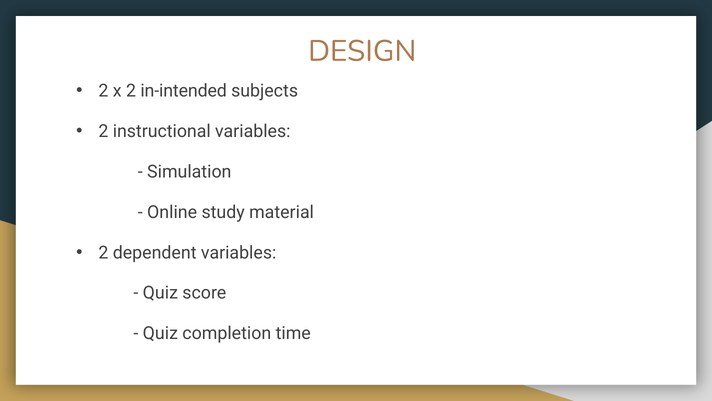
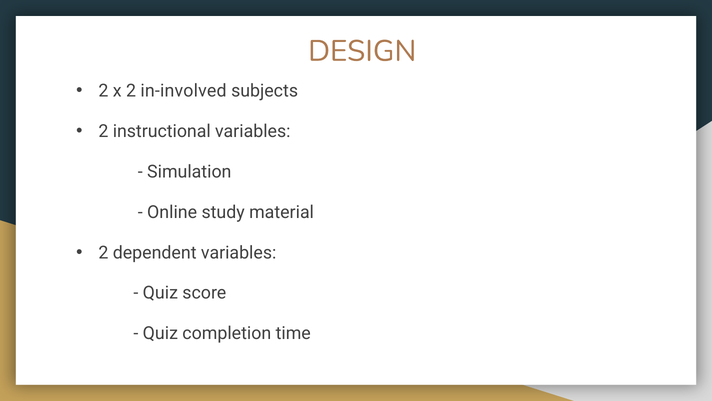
in-intended: in-intended -> in-involved
